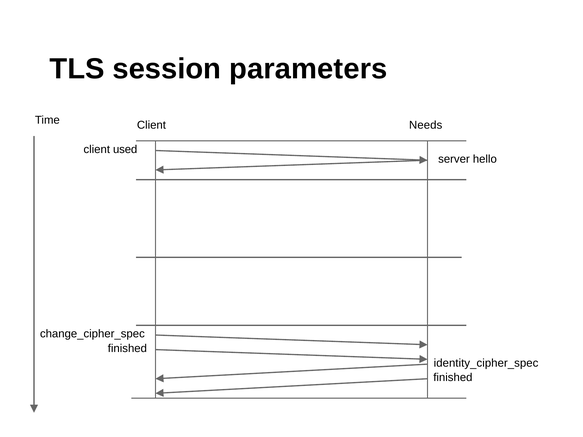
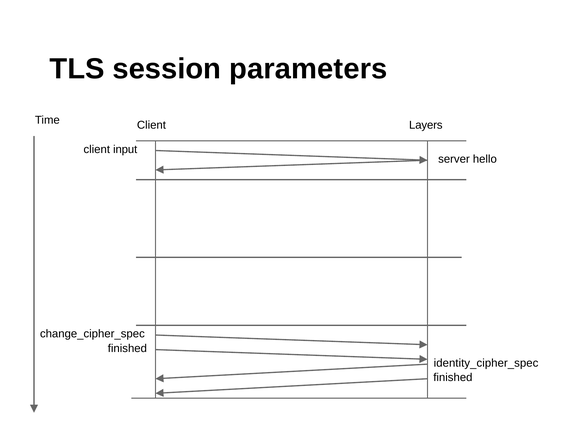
Needs: Needs -> Layers
used: used -> input
